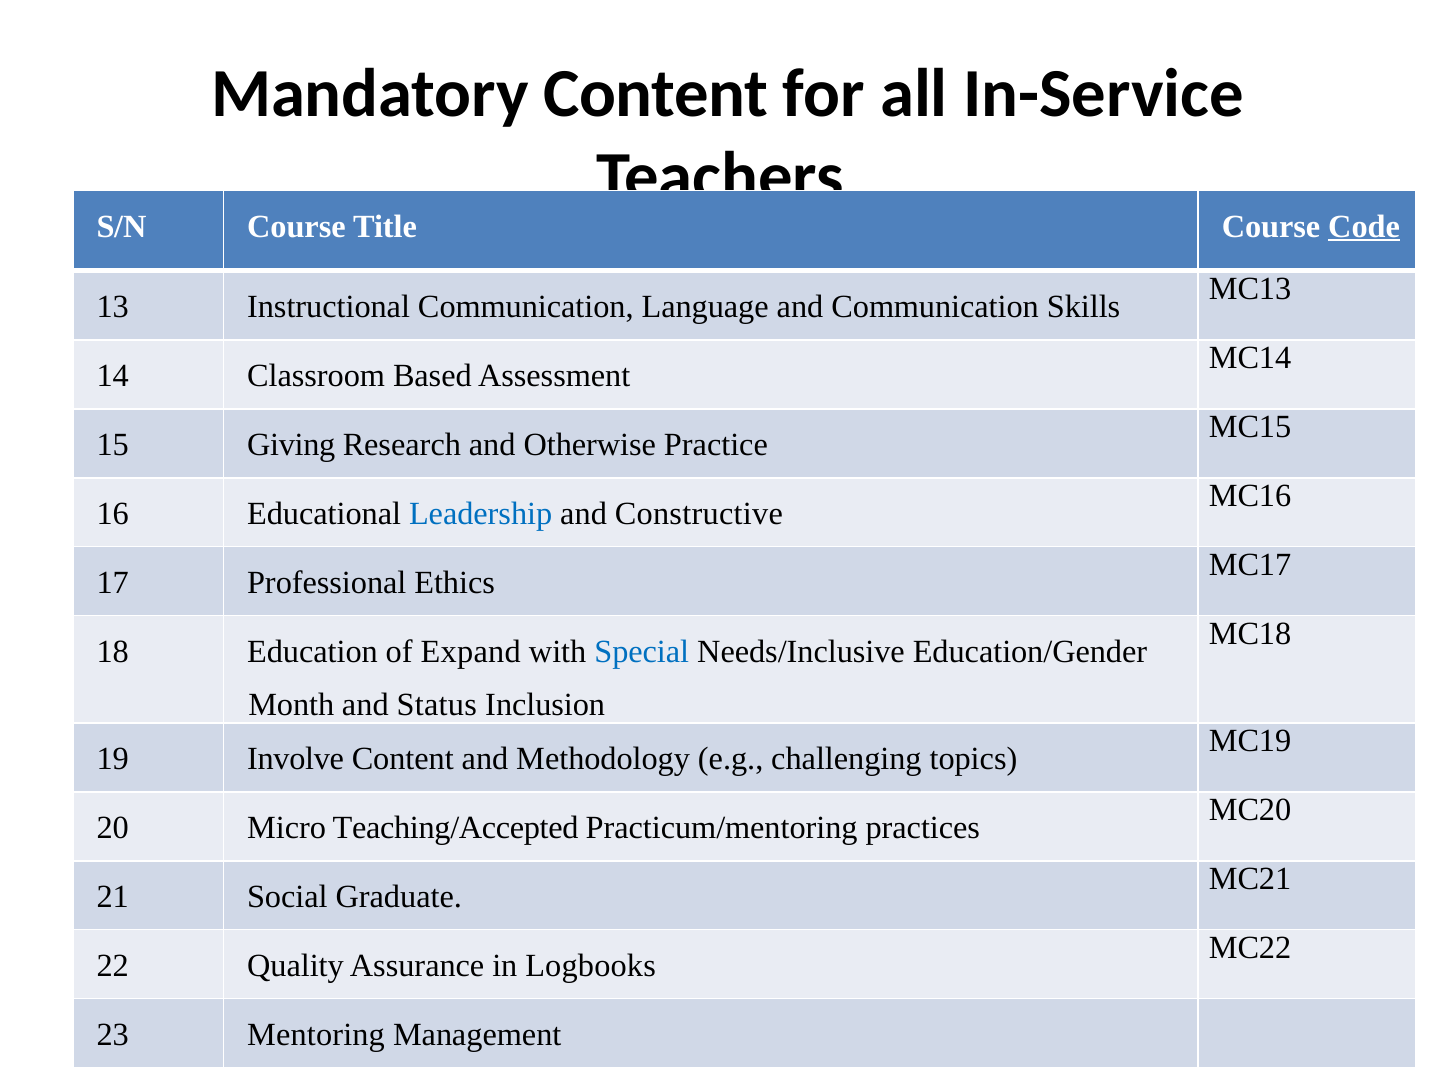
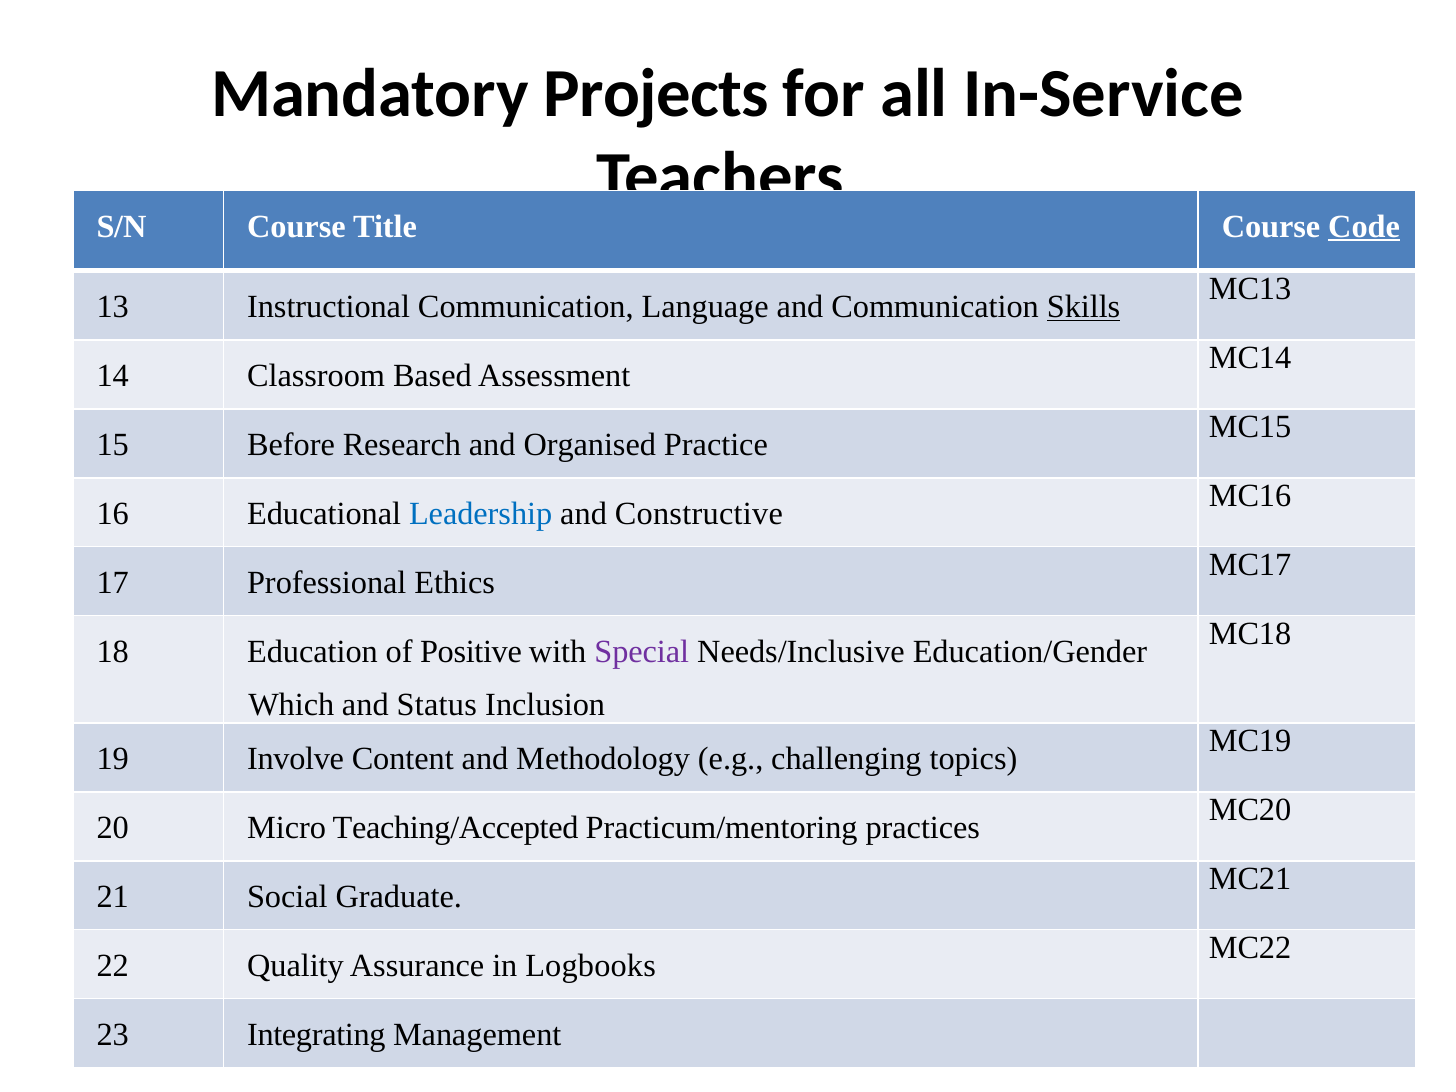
Mandatory Content: Content -> Projects
Skills underline: none -> present
Giving: Giving -> Before
Otherwise: Otherwise -> Organised
Expand: Expand -> Positive
Special colour: blue -> purple
Month: Month -> Which
Mentoring: Mentoring -> Integrating
